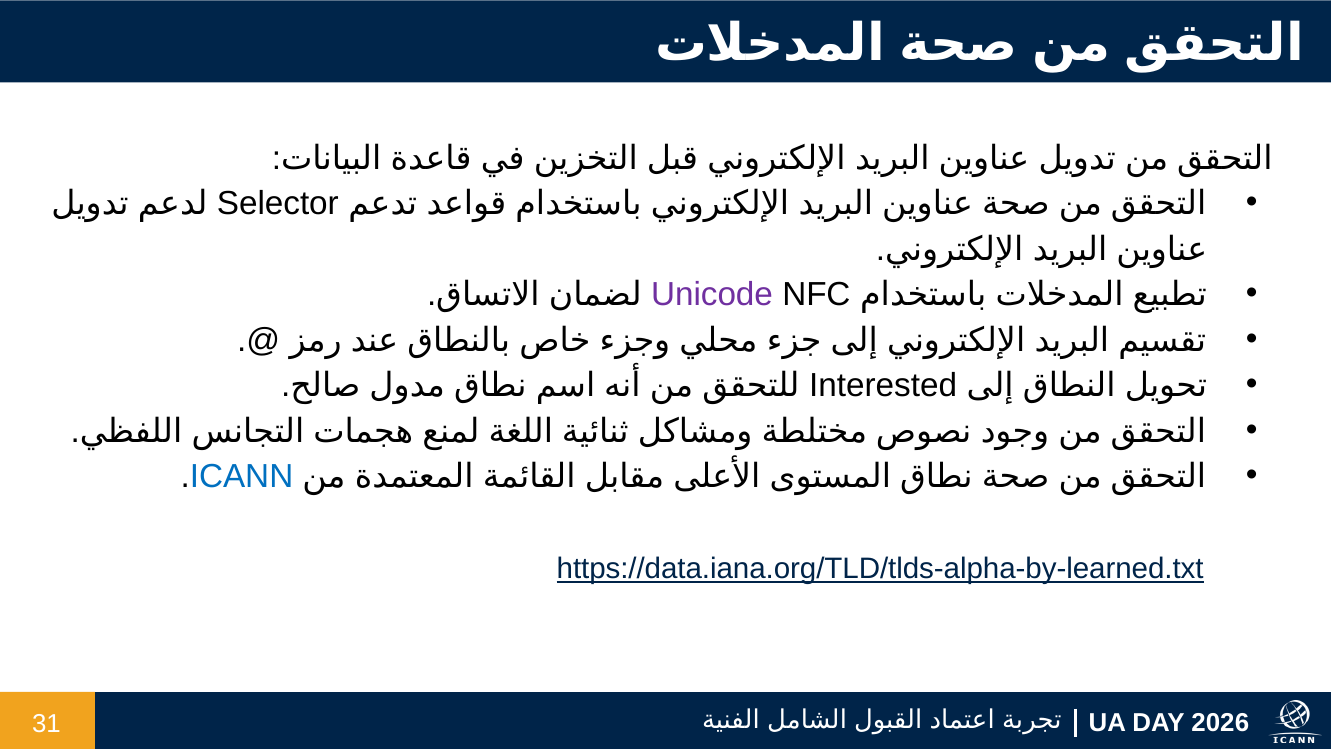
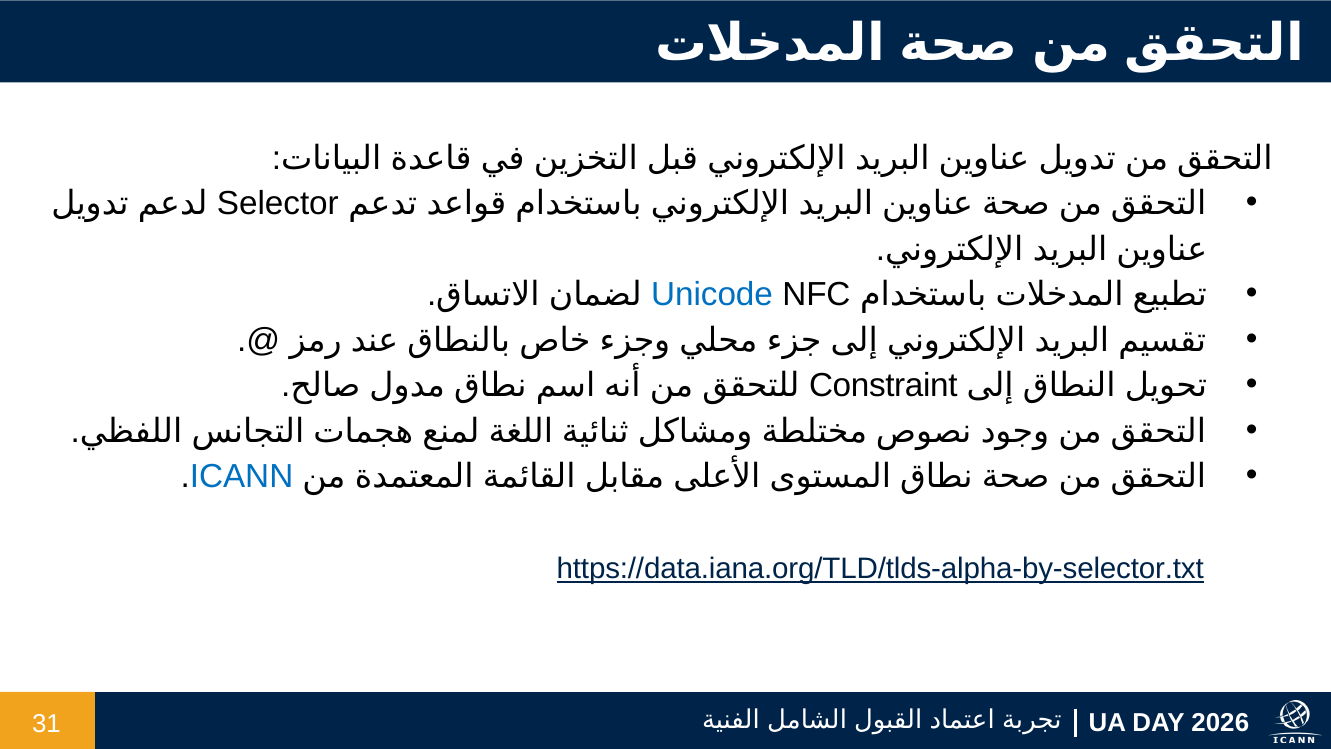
Unicode colour: purple -> blue
Interested: Interested -> Constraint
https://data.iana.org/TLD/tlds-alpha-by-learned.txt: https://data.iana.org/TLD/tlds-alpha-by-learned.txt -> https://data.iana.org/TLD/tlds-alpha-by-selector.txt
